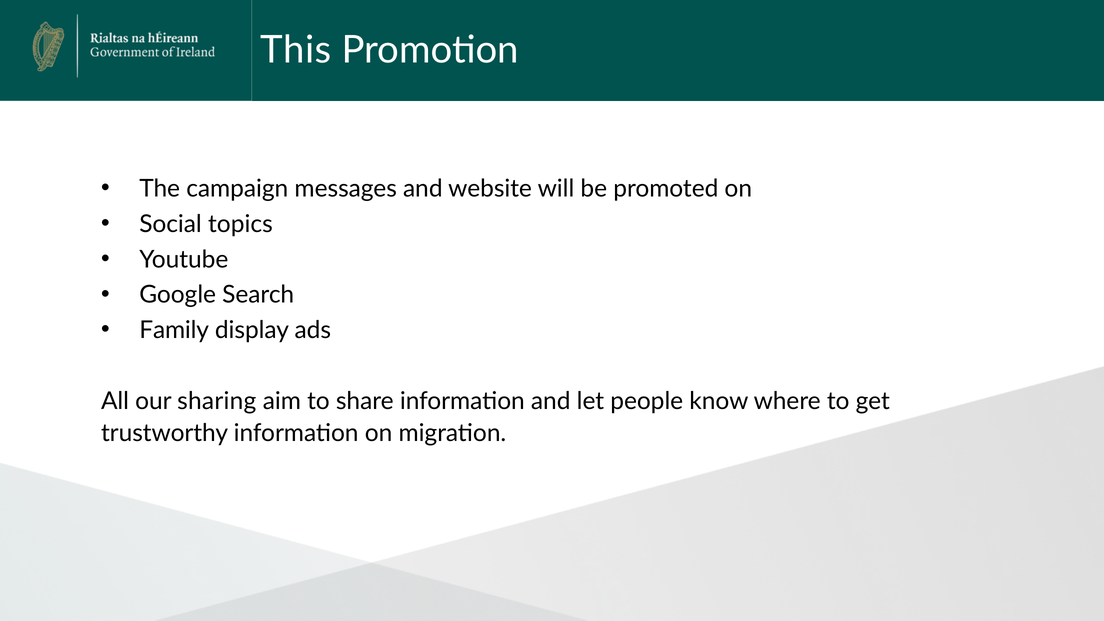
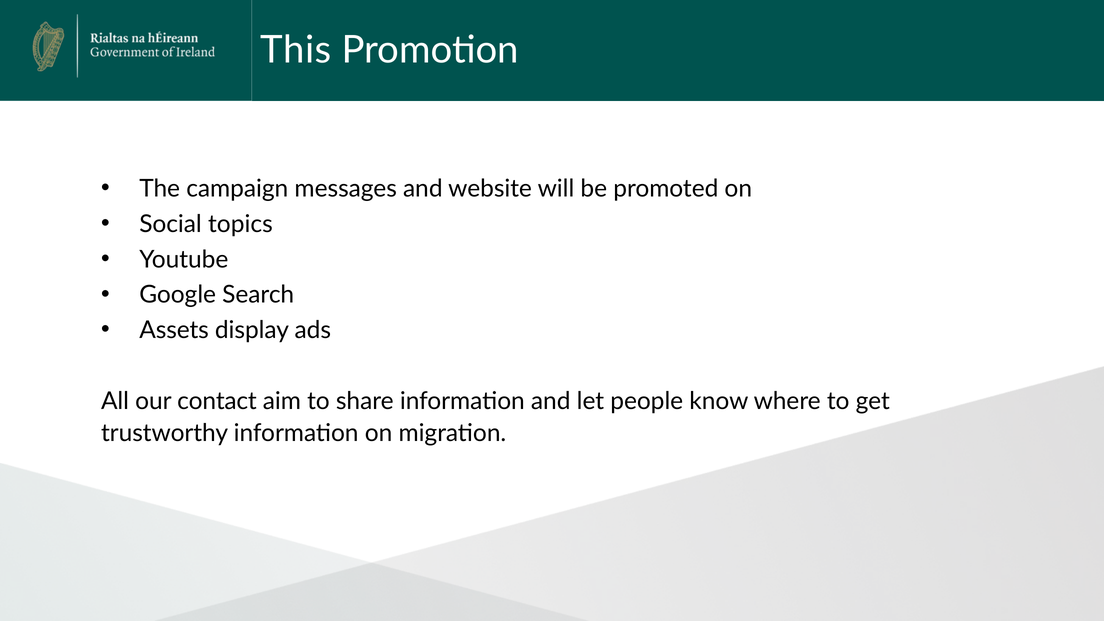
Family: Family -> Assets
sharing: sharing -> contact
